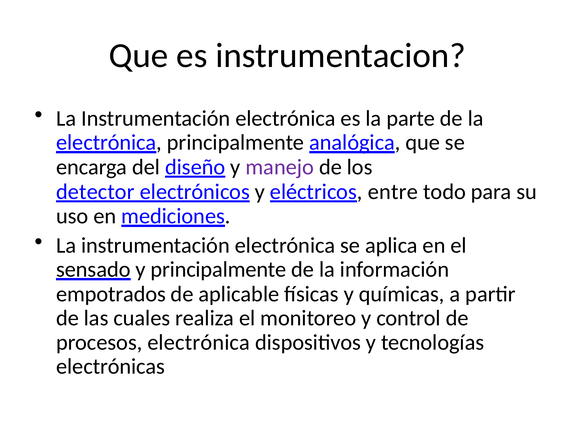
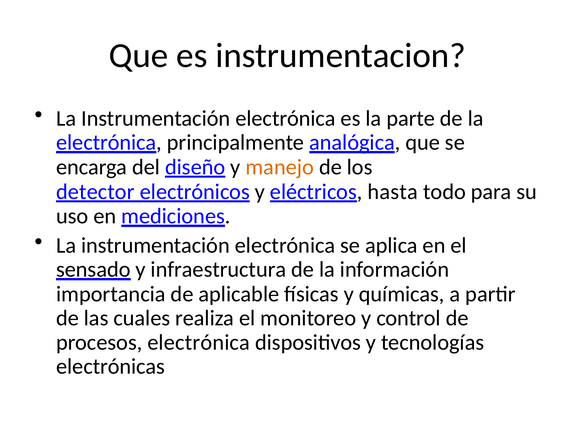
manejo colour: purple -> orange
entre: entre -> hasta
y principalmente: principalmente -> infraestructura
empotrados: empotrados -> importancia
